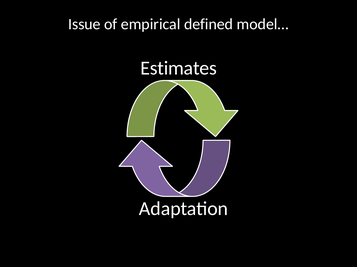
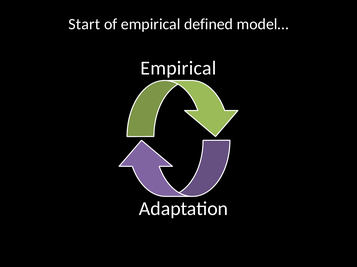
Issue: Issue -> Start
Estimates at (179, 68): Estimates -> Empirical
